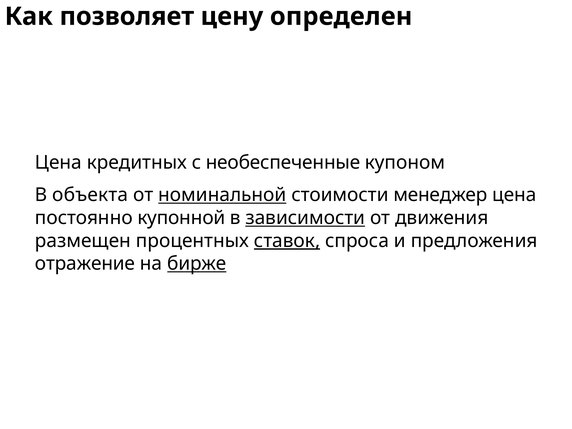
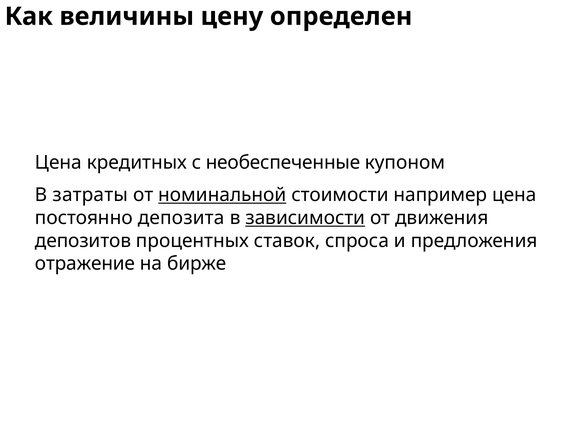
позволяет: позволяет -> величины
объекта: объекта -> затраты
менеджер: менеджер -> например
купонной: купонной -> депозита
размещен: размещен -> депозитов
ставок underline: present -> none
бирже underline: present -> none
